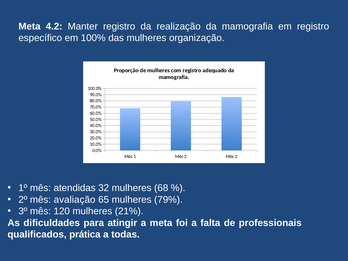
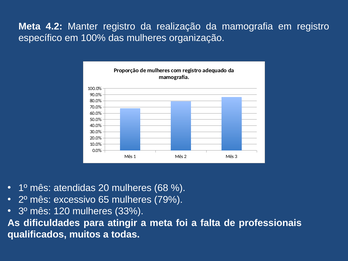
32: 32 -> 20
avaliação: avaliação -> excessivo
21%: 21% -> 33%
prática: prática -> muitos
